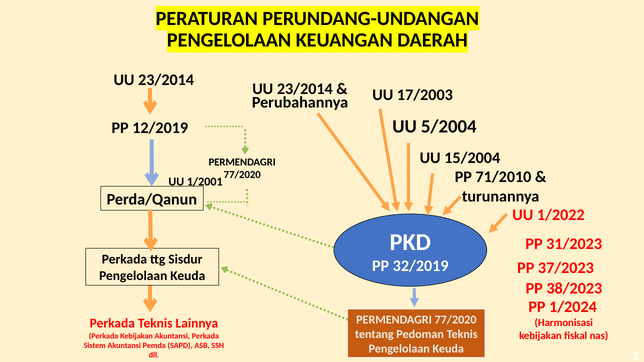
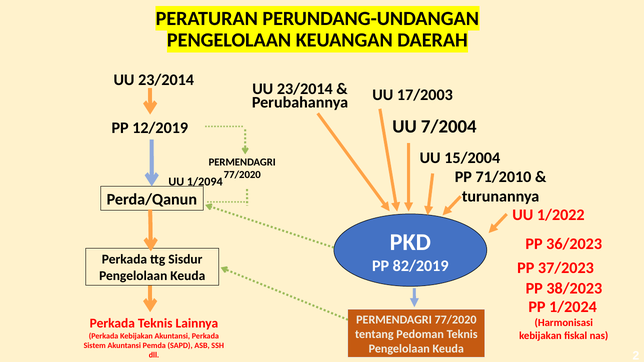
5/2004: 5/2004 -> 7/2004
1/2001: 1/2001 -> 1/2094
31/2023: 31/2023 -> 36/2023
32/2019: 32/2019 -> 82/2019
